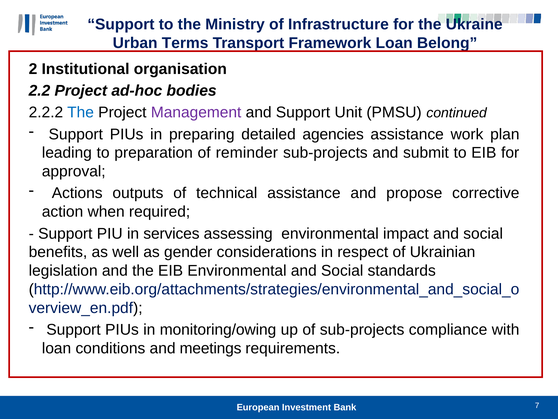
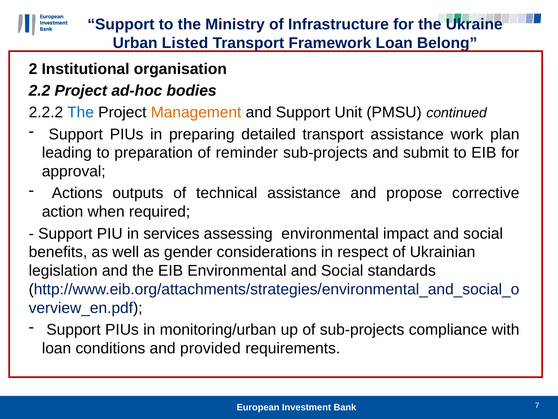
Terms: Terms -> Listed
Management colour: purple -> orange
detailed agencies: agencies -> transport
monitoring/owing: monitoring/owing -> monitoring/urban
meetings: meetings -> provided
